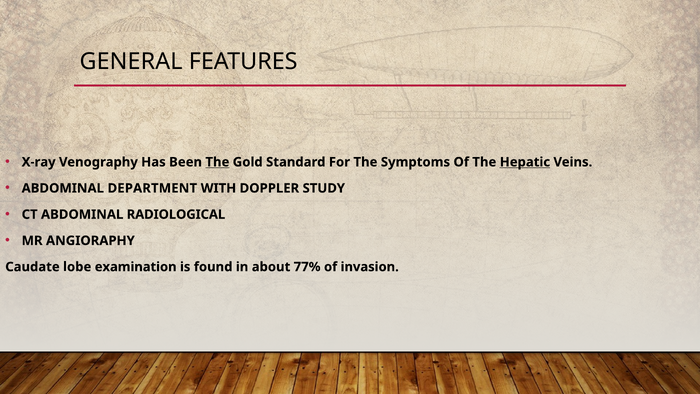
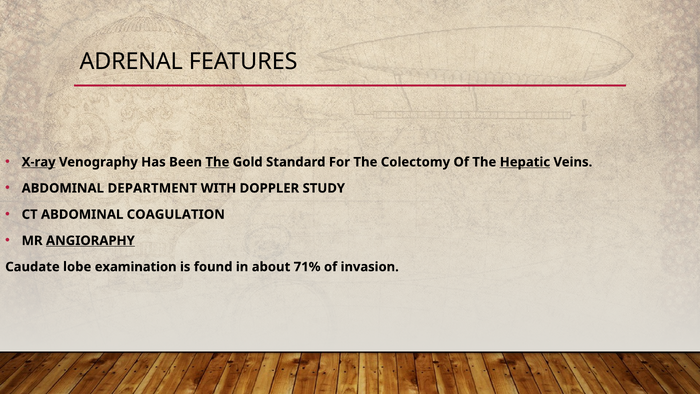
GENERAL: GENERAL -> ADRENAL
X-ray underline: none -> present
Symptoms: Symptoms -> Colectomy
RADIOLOGICAL: RADIOLOGICAL -> COAGULATION
ANGIORAPHY underline: none -> present
77%: 77% -> 71%
